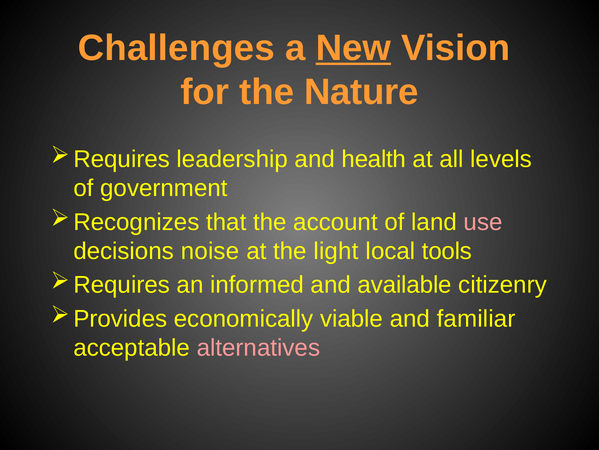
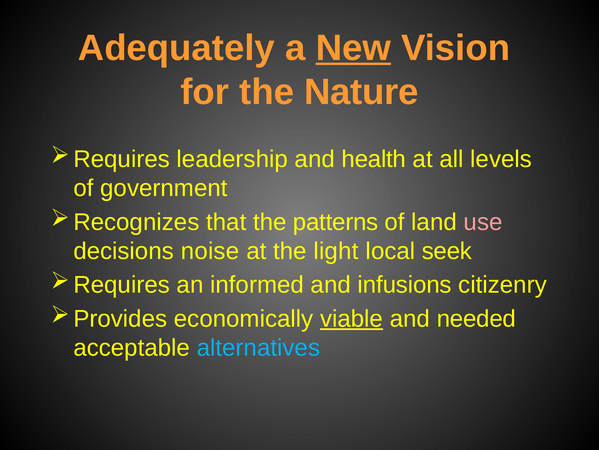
Challenges: Challenges -> Adequately
account: account -> patterns
tools: tools -> seek
available: available -> infusions
viable underline: none -> present
familiar: familiar -> needed
alternatives colour: pink -> light blue
